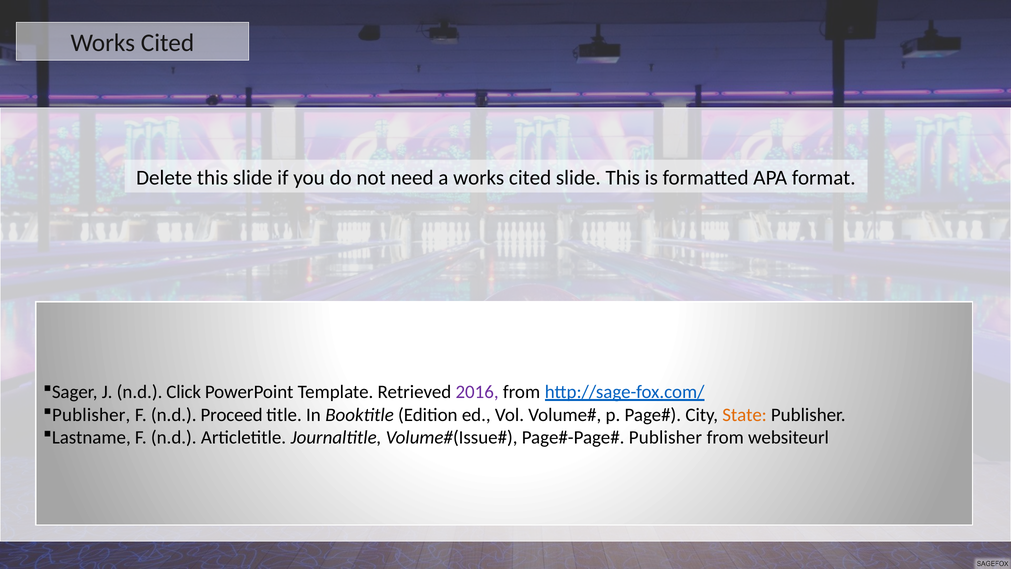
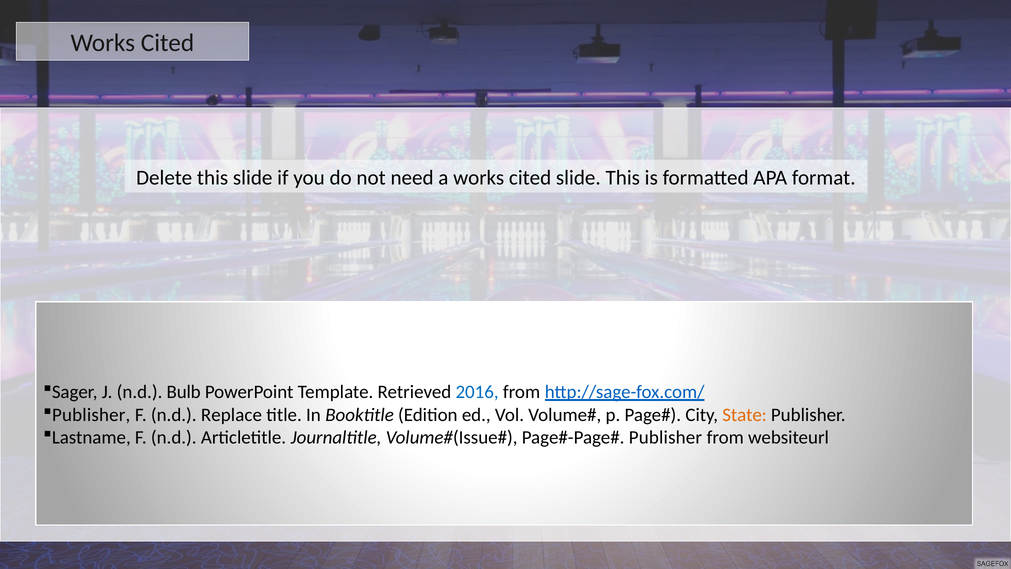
Click: Click -> Bulb
2016 colour: purple -> blue
Proceed: Proceed -> Replace
